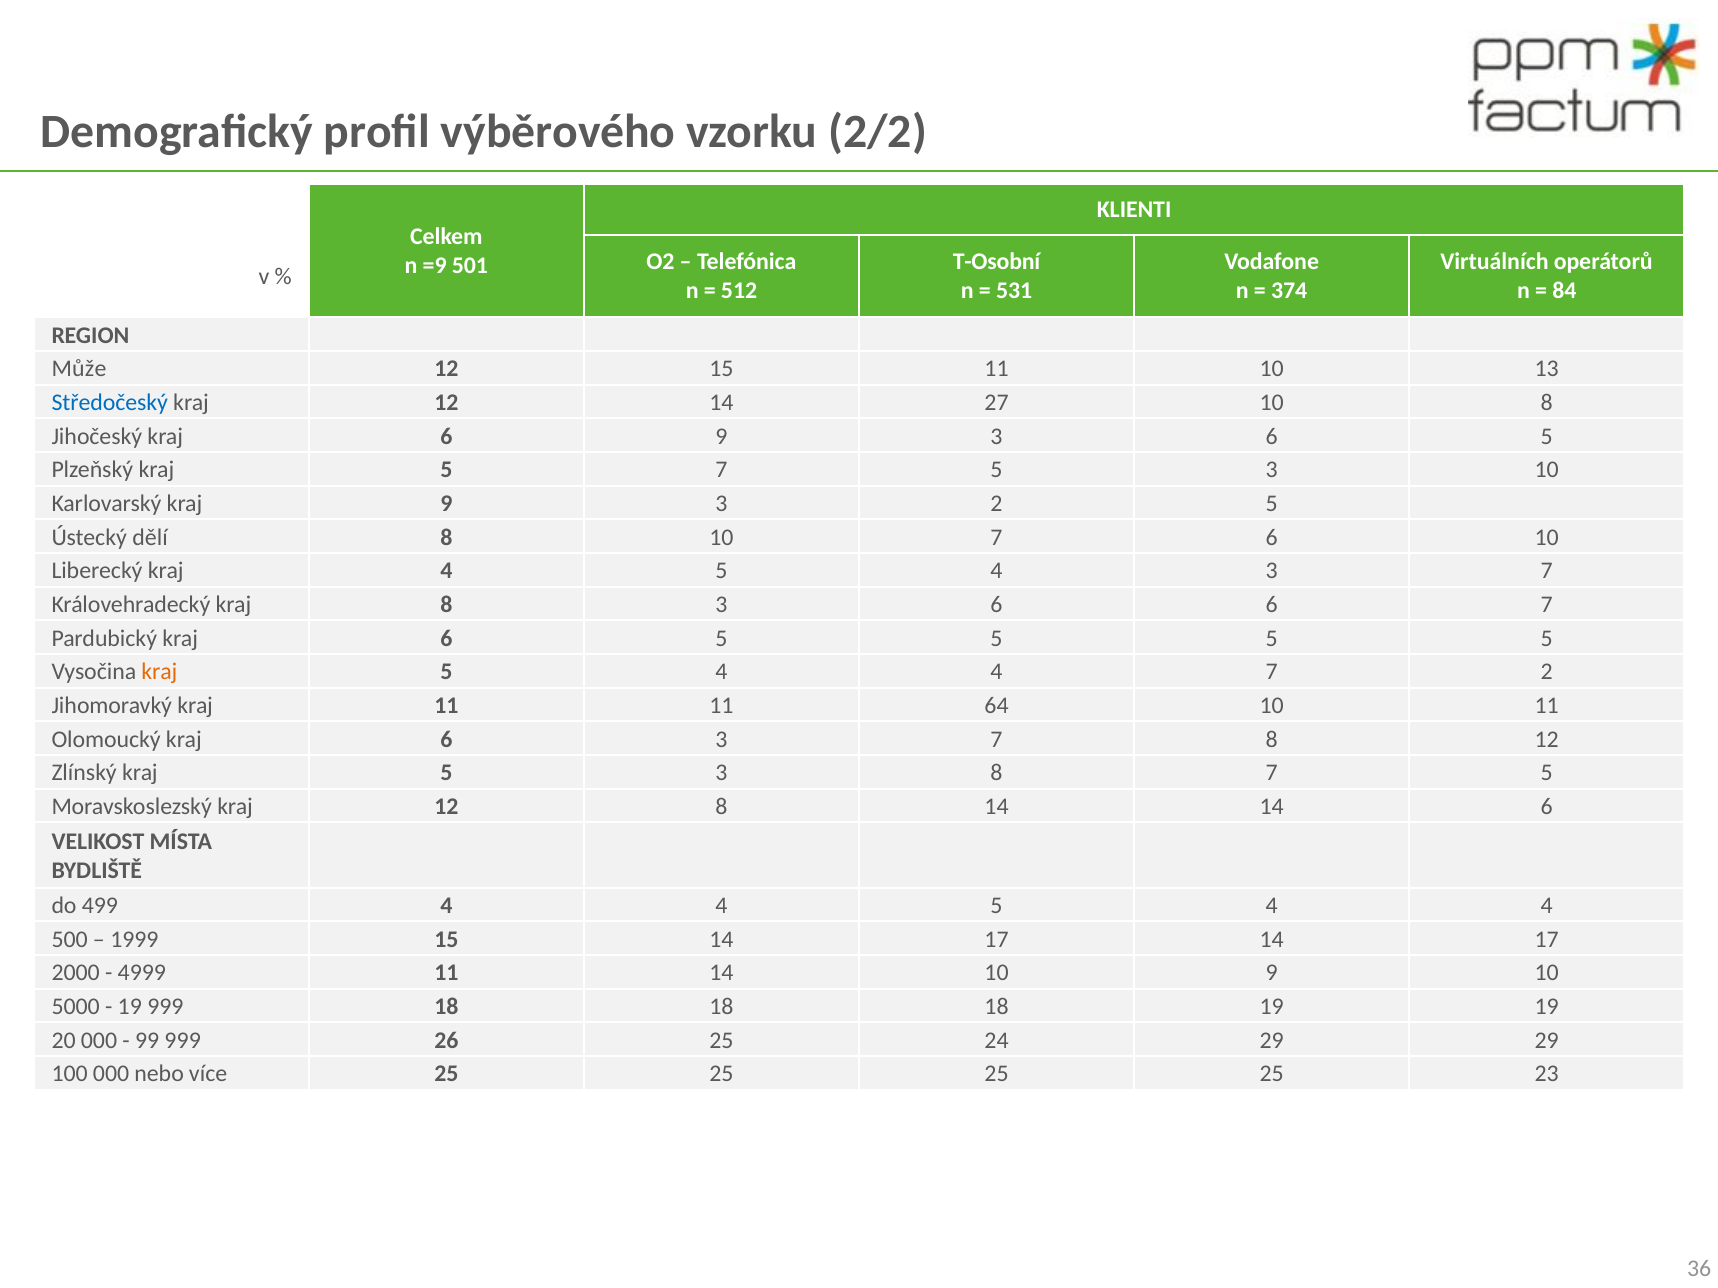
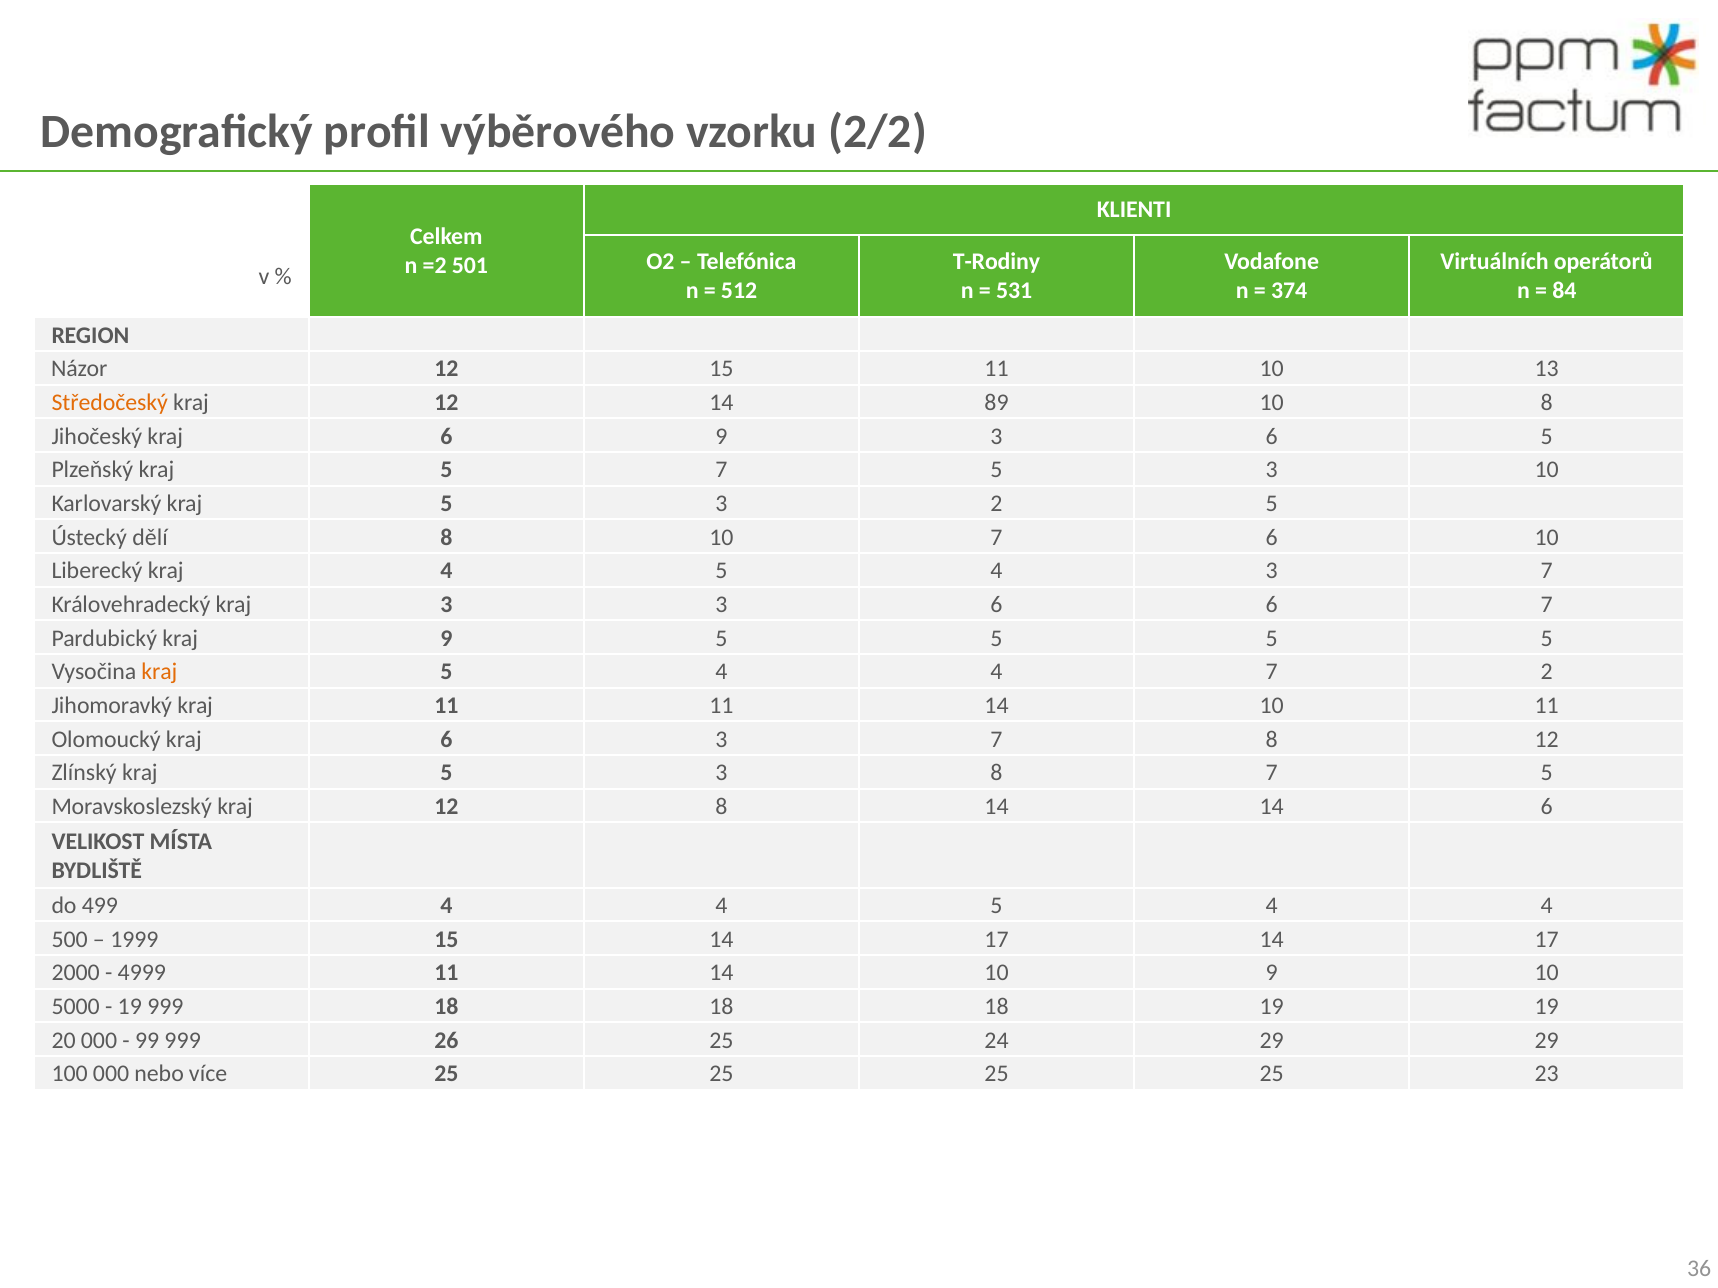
T-Osobní: T-Osobní -> T-Rodiny
=9: =9 -> =2
Může: Může -> Názor
Středočeský colour: blue -> orange
27: 27 -> 89
Karlovarský kraj 9: 9 -> 5
kraj 8: 8 -> 3
Pardubický kraj 6: 6 -> 9
11 11 64: 64 -> 14
